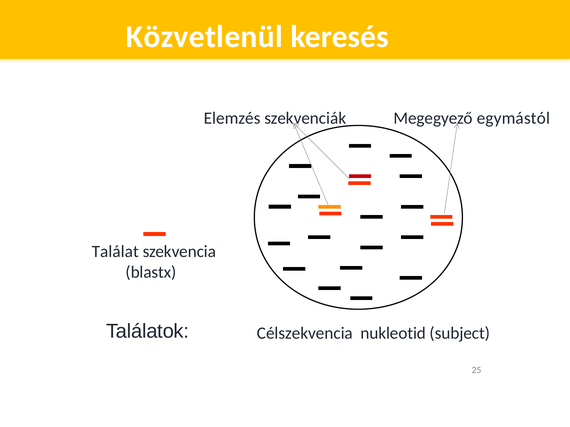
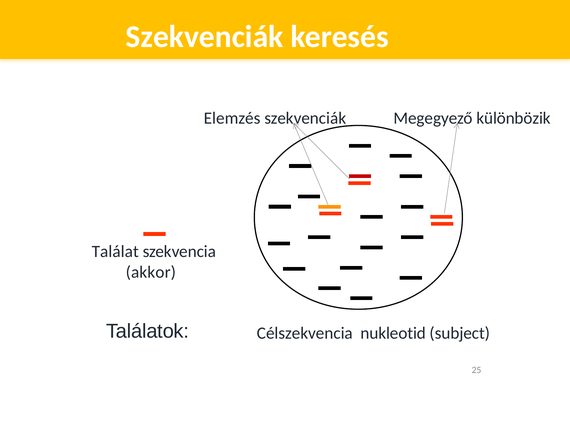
Közvetlenül at (204, 37): Közvetlenül -> Szekvenciák
egymástól: egymástól -> különbözik
blastx: blastx -> akkor
